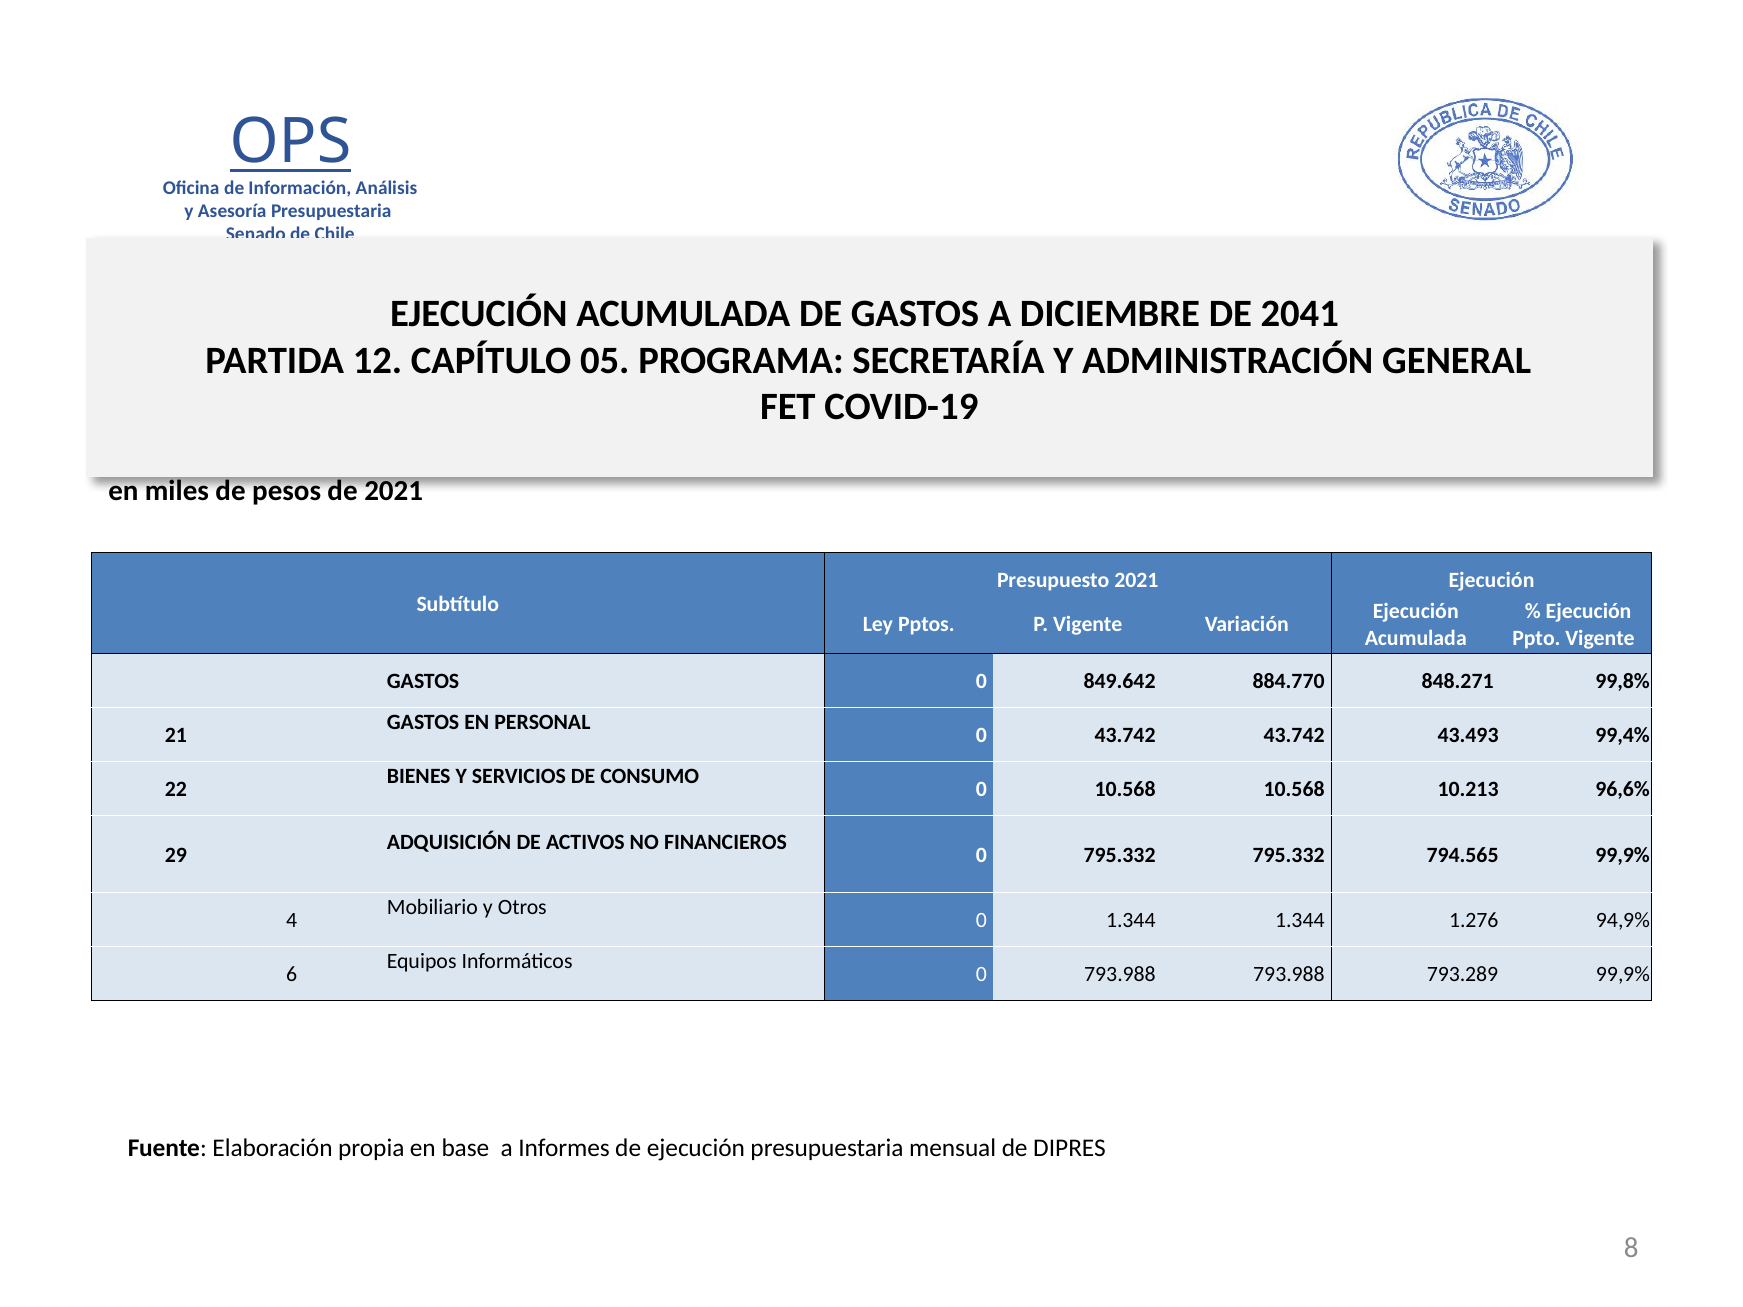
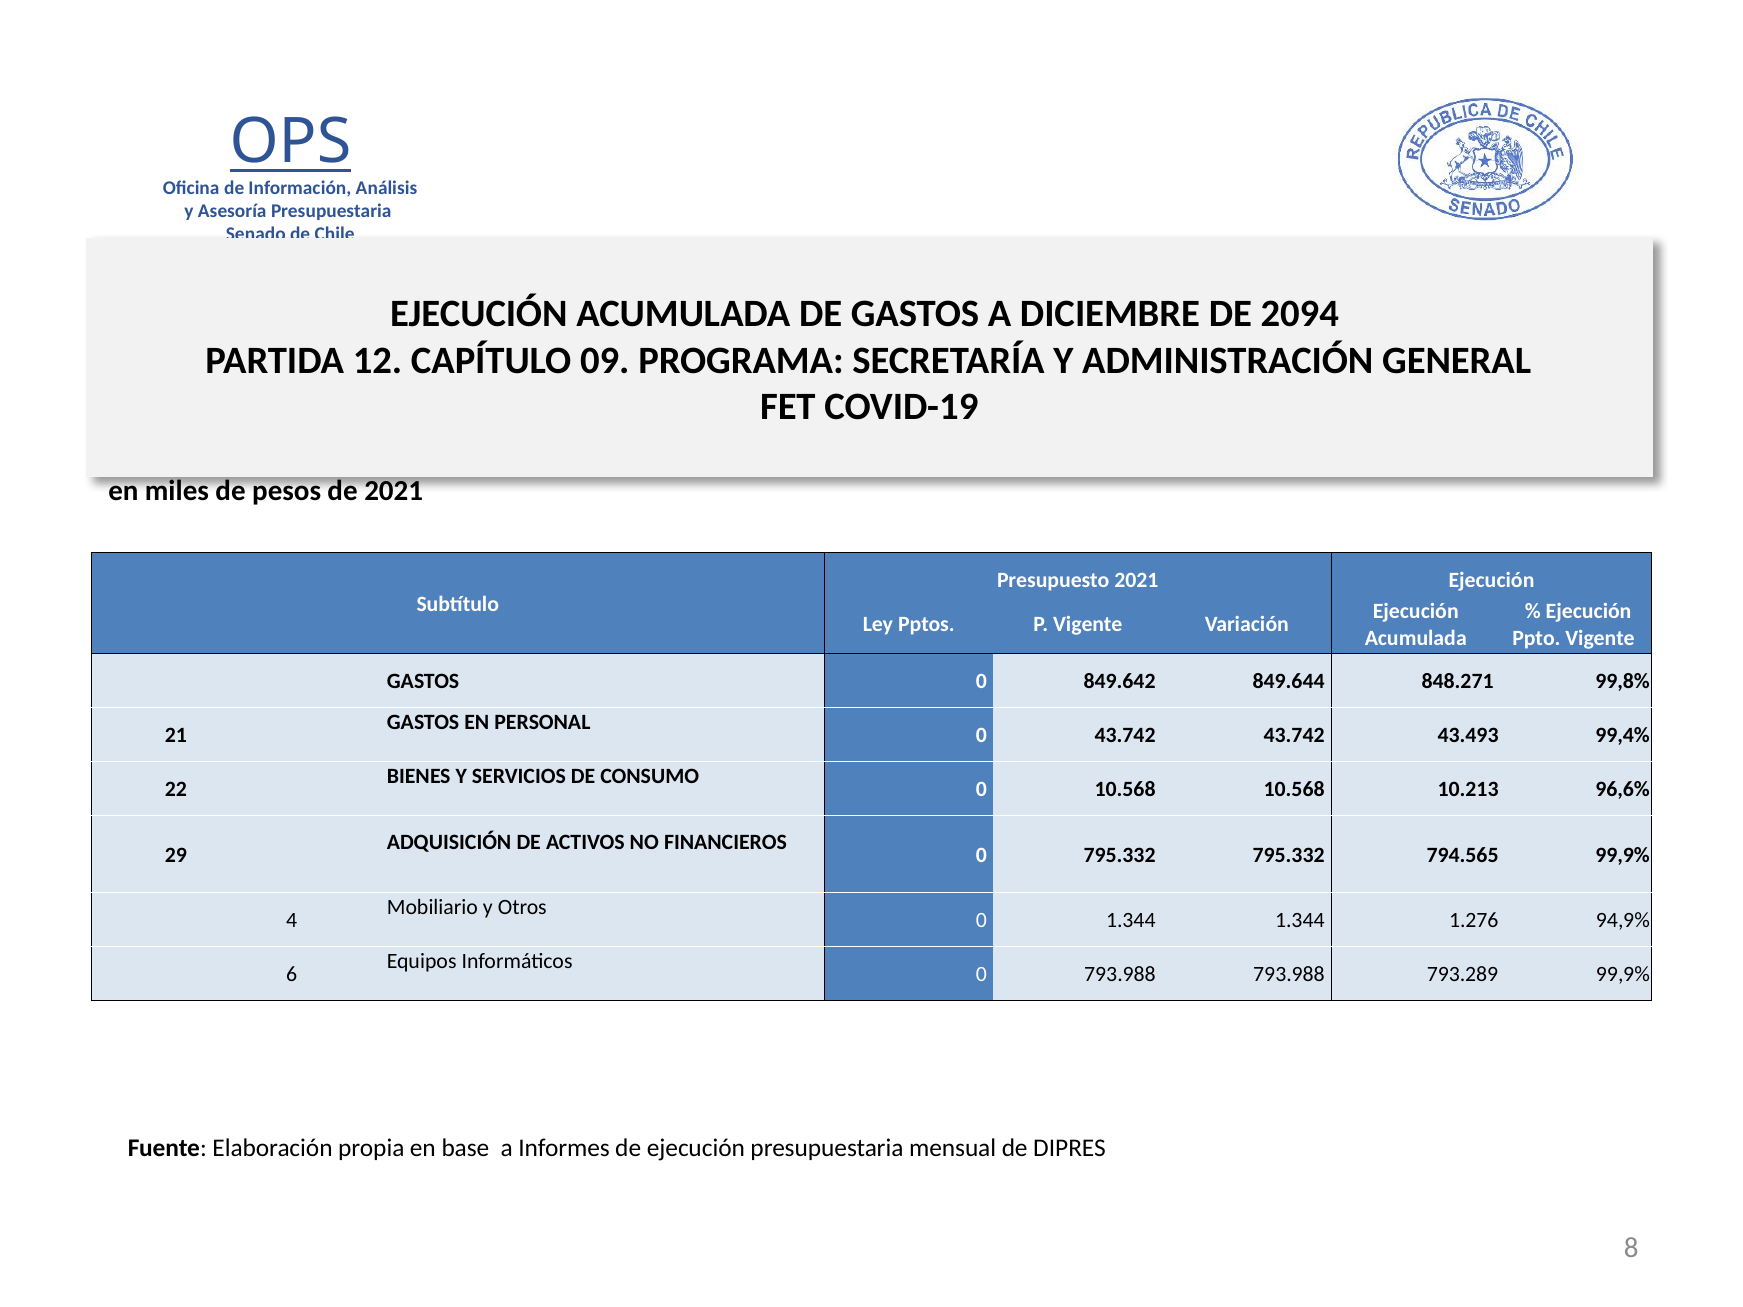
2041: 2041 -> 2094
05: 05 -> 09
884.770: 884.770 -> 849.644
